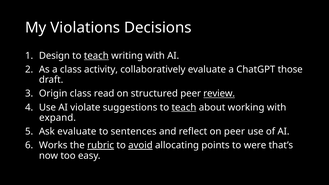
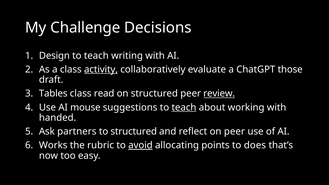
Violations: Violations -> Challenge
teach at (96, 56) underline: present -> none
activity underline: none -> present
Origin: Origin -> Tables
violate: violate -> mouse
expand: expand -> handed
Ask evaluate: evaluate -> partners
to sentences: sentences -> structured
rubric underline: present -> none
were: were -> does
